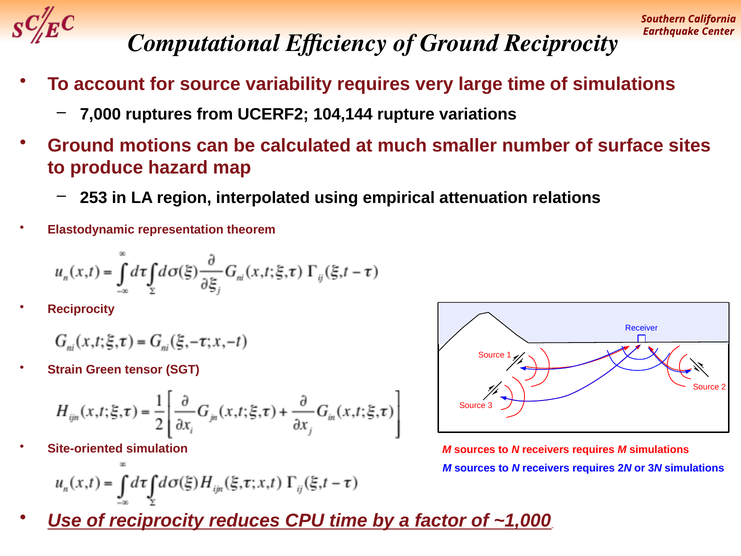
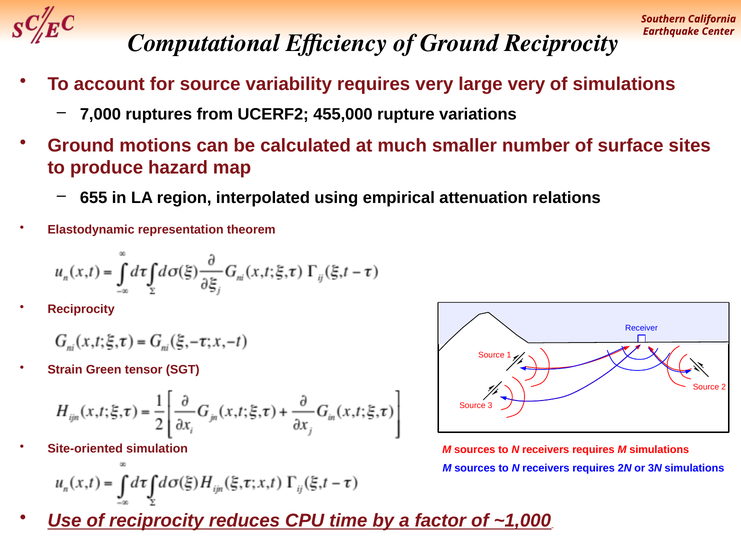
large time: time -> very
104,144: 104,144 -> 455,000
253: 253 -> 655
